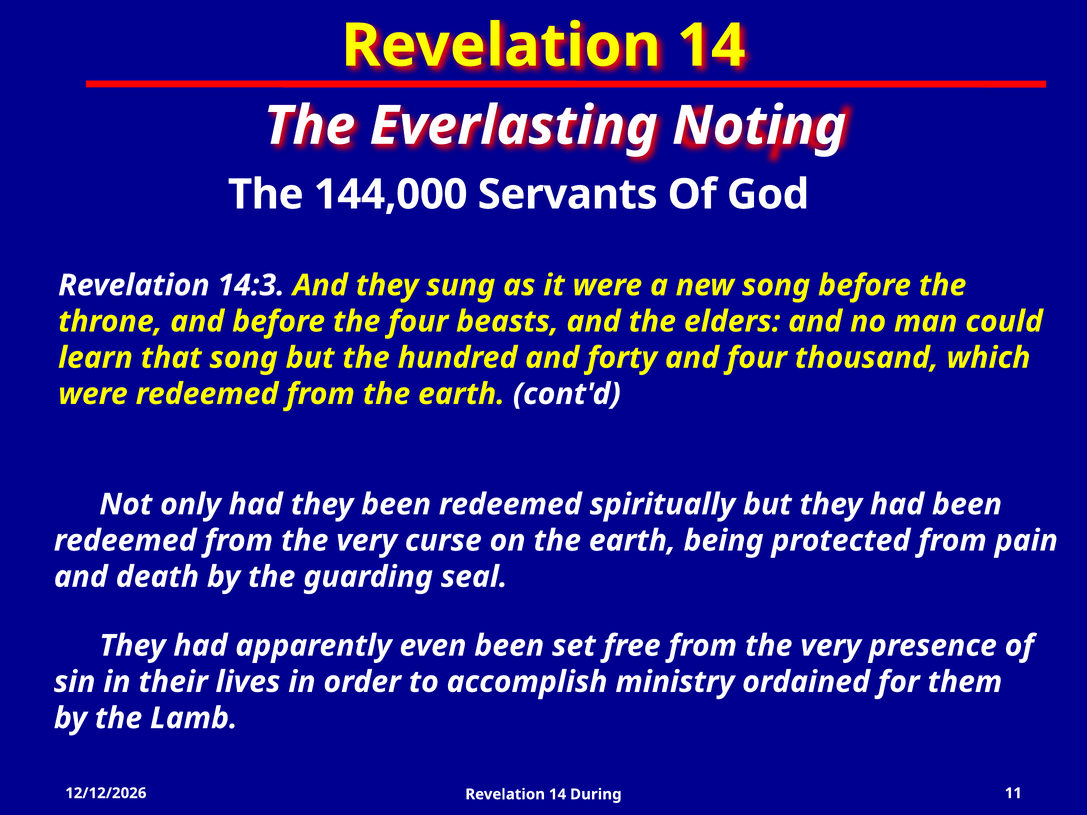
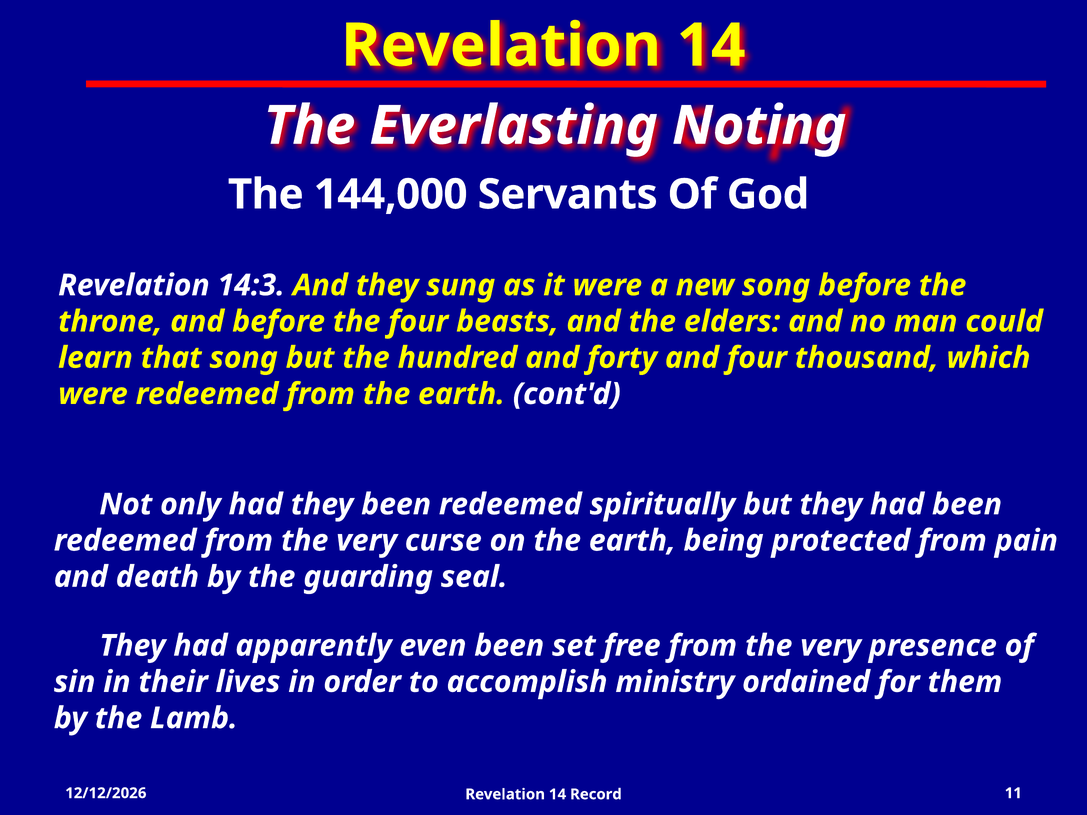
During: During -> Record
